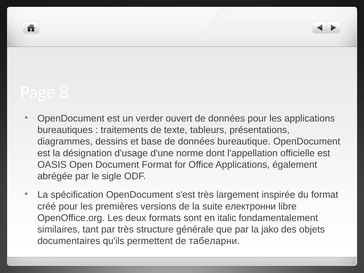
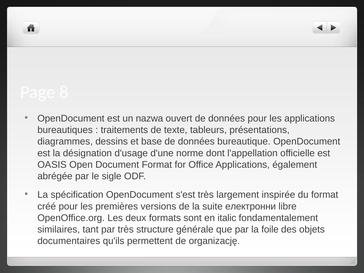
verder: verder -> nazwa
jako: jako -> foile
табеларни: табеларни -> organizację
